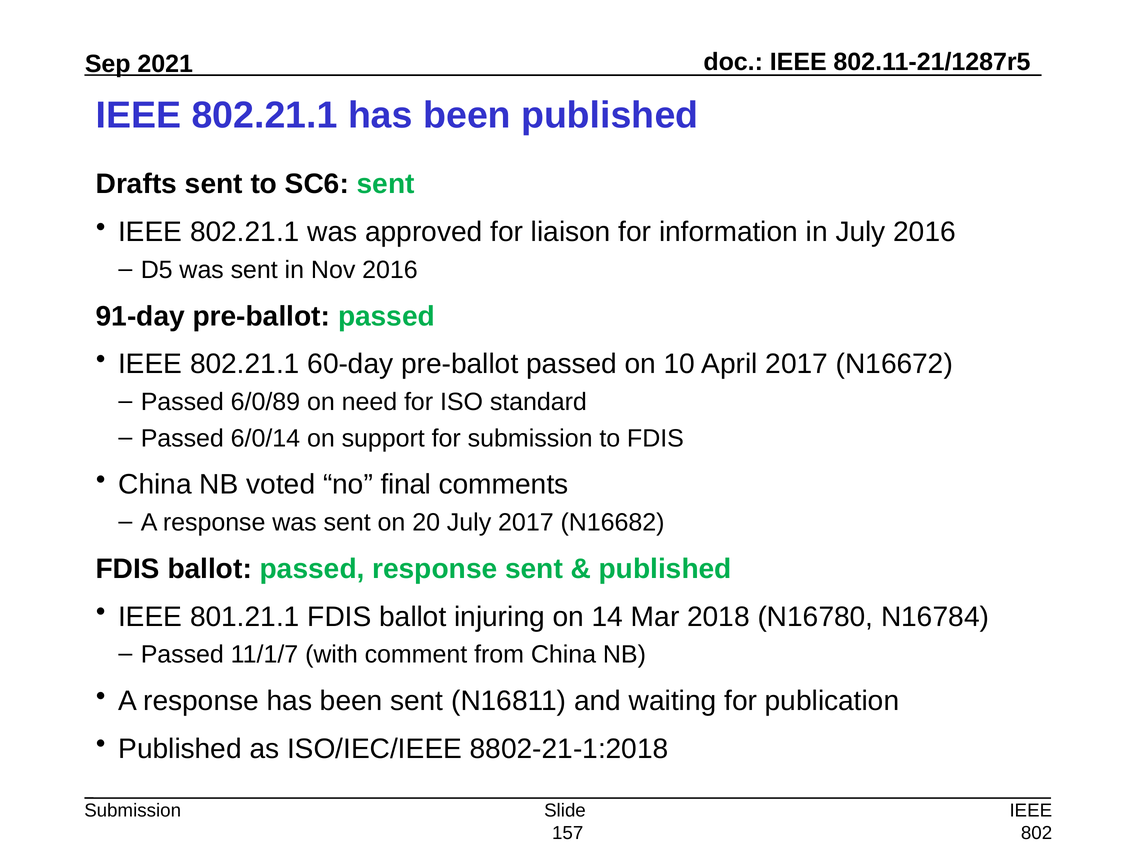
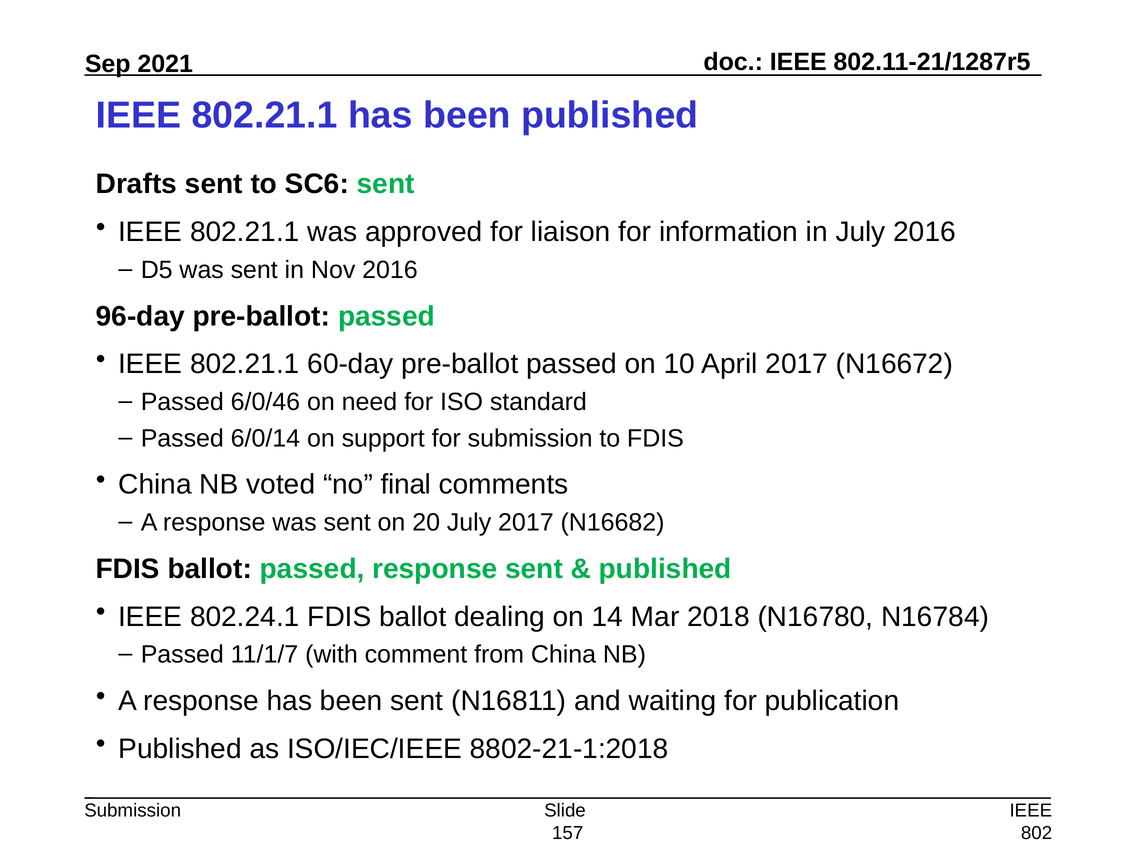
91-day: 91-day -> 96-day
6/0/89: 6/0/89 -> 6/0/46
801.21.1: 801.21.1 -> 802.24.1
injuring: injuring -> dealing
